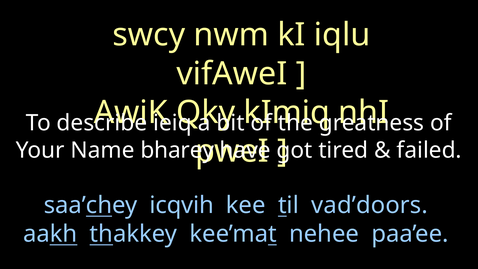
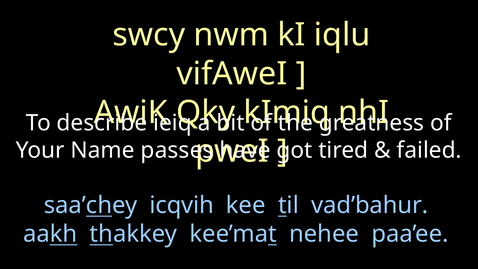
bharey: bharey -> passes
vad’doors: vad’doors -> vad’bahur
